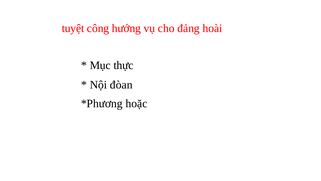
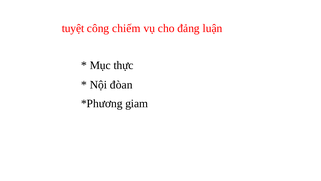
hướng: hướng -> chiếm
hoài: hoài -> luận
hoặc: hoặc -> giam
